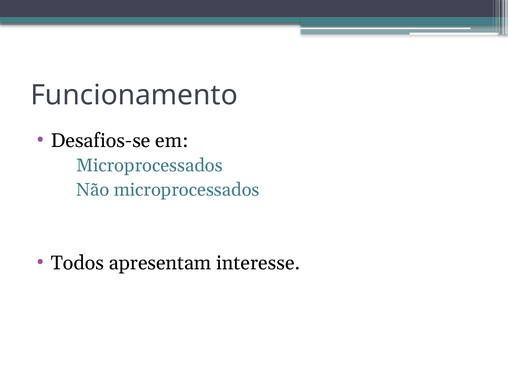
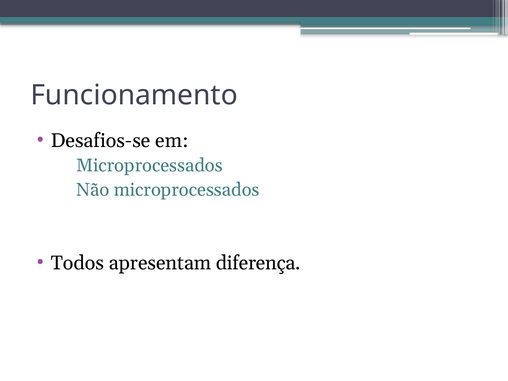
interesse: interesse -> diferença
